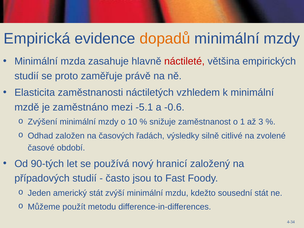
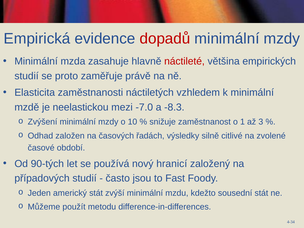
dopadů colour: orange -> red
zaměstnáno: zaměstnáno -> neelastickou
-5.1: -5.1 -> -7.0
-0.6: -0.6 -> -8.3
